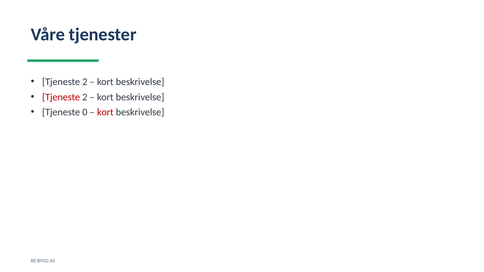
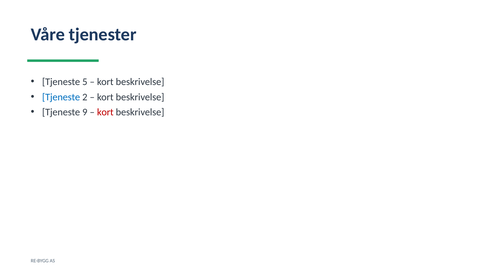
2 at (85, 82): 2 -> 5
Tjeneste at (61, 97) colour: red -> blue
0: 0 -> 9
